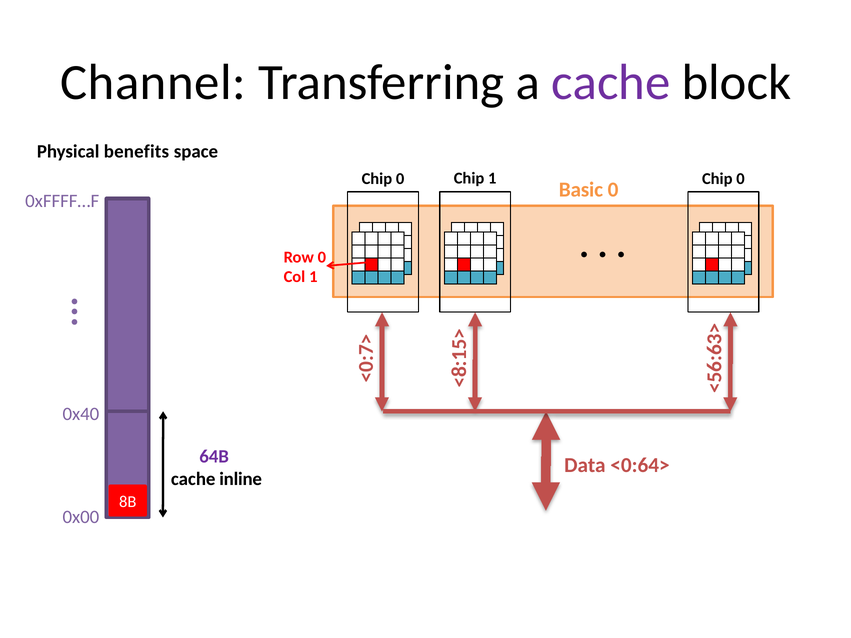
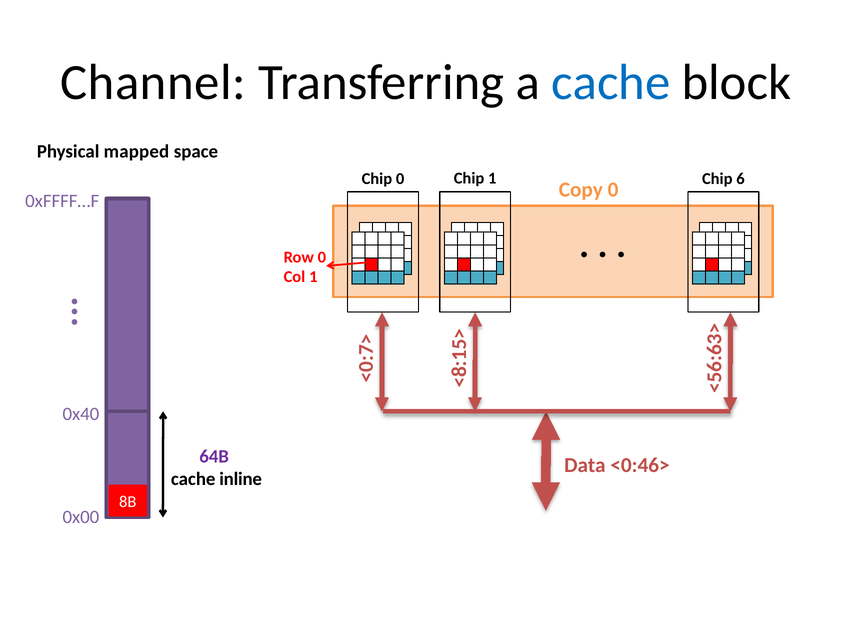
cache at (611, 82) colour: purple -> blue
benefits: benefits -> mapped
1 Chip 0: 0 -> 6
Basic: Basic -> Copy
<0:64>: <0:64> -> <0:46>
